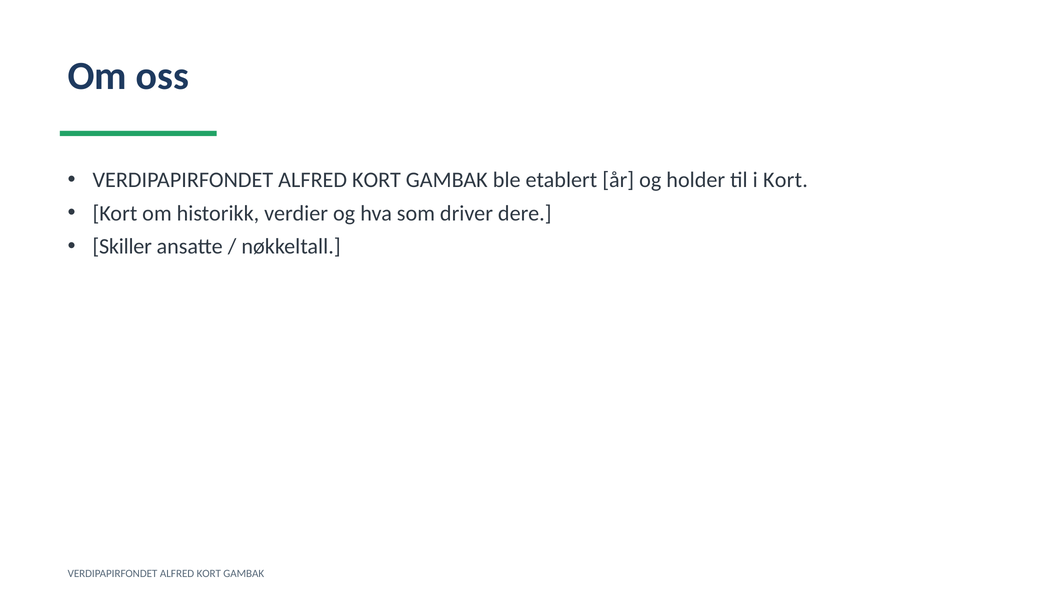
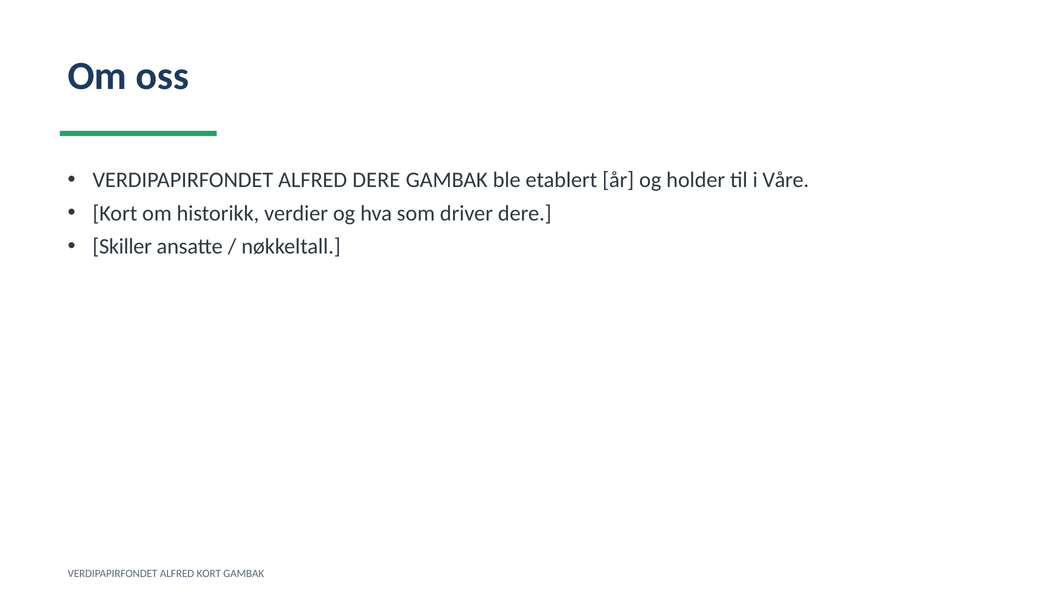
KORT at (376, 180): KORT -> DERE
i Kort: Kort -> Våre
